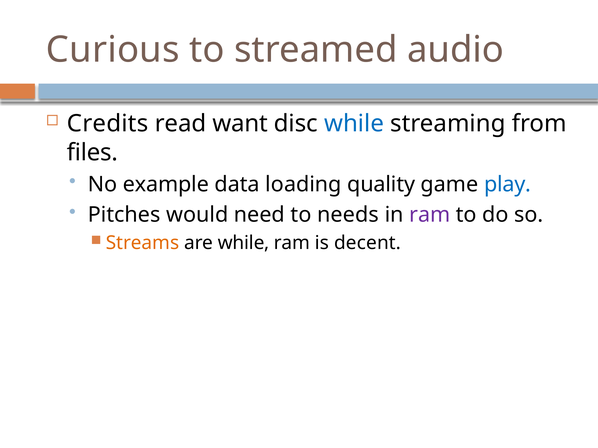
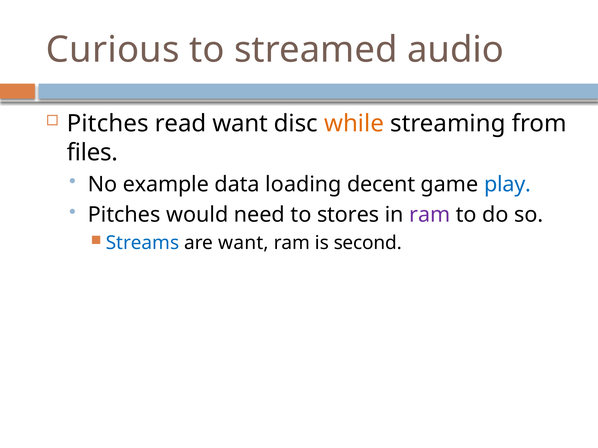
Credits at (108, 124): Credits -> Pitches
while at (354, 124) colour: blue -> orange
quality: quality -> decent
needs: needs -> stores
Streams colour: orange -> blue
are while: while -> want
decent: decent -> second
